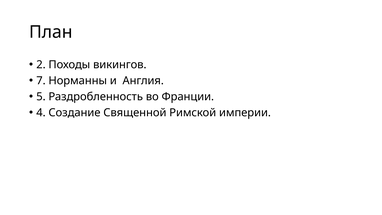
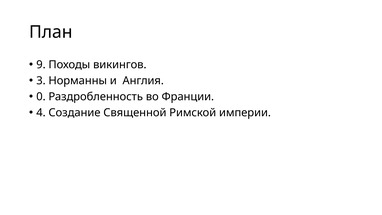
2: 2 -> 9
7: 7 -> 3
5: 5 -> 0
